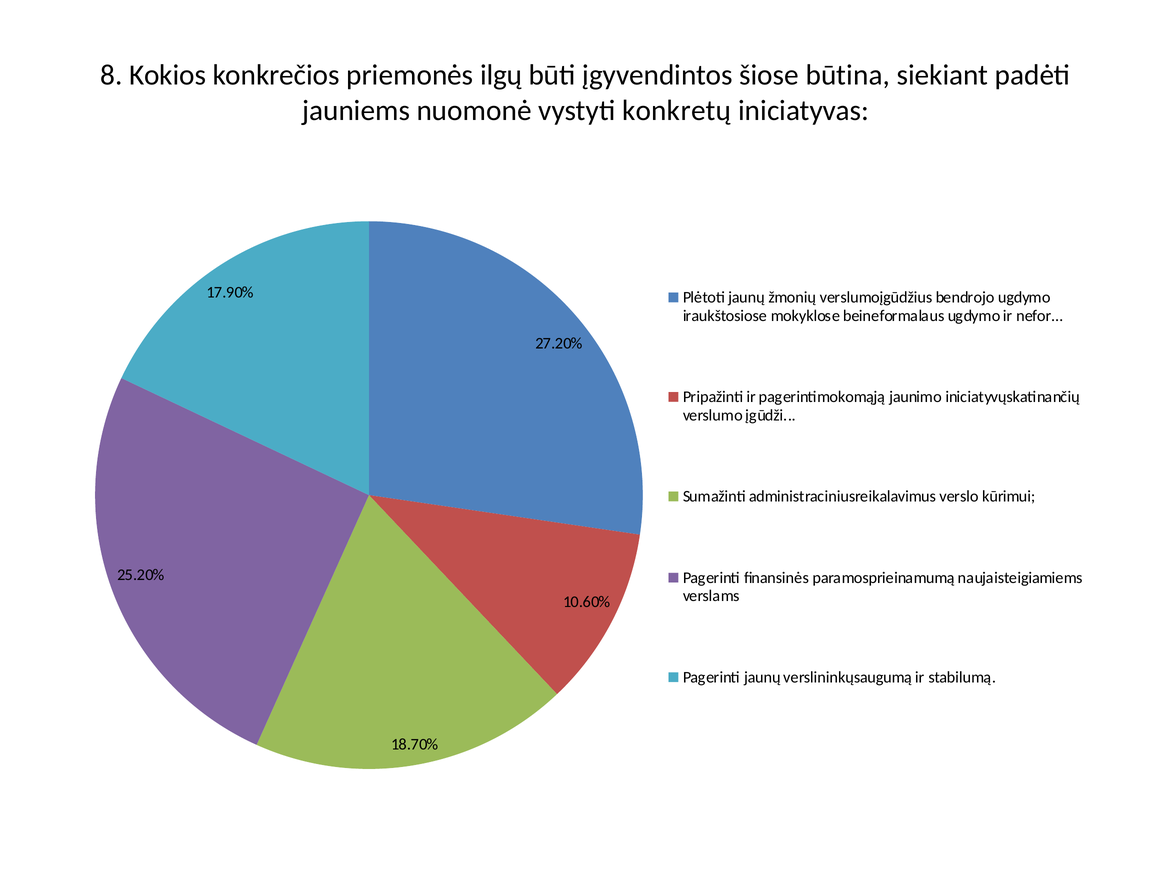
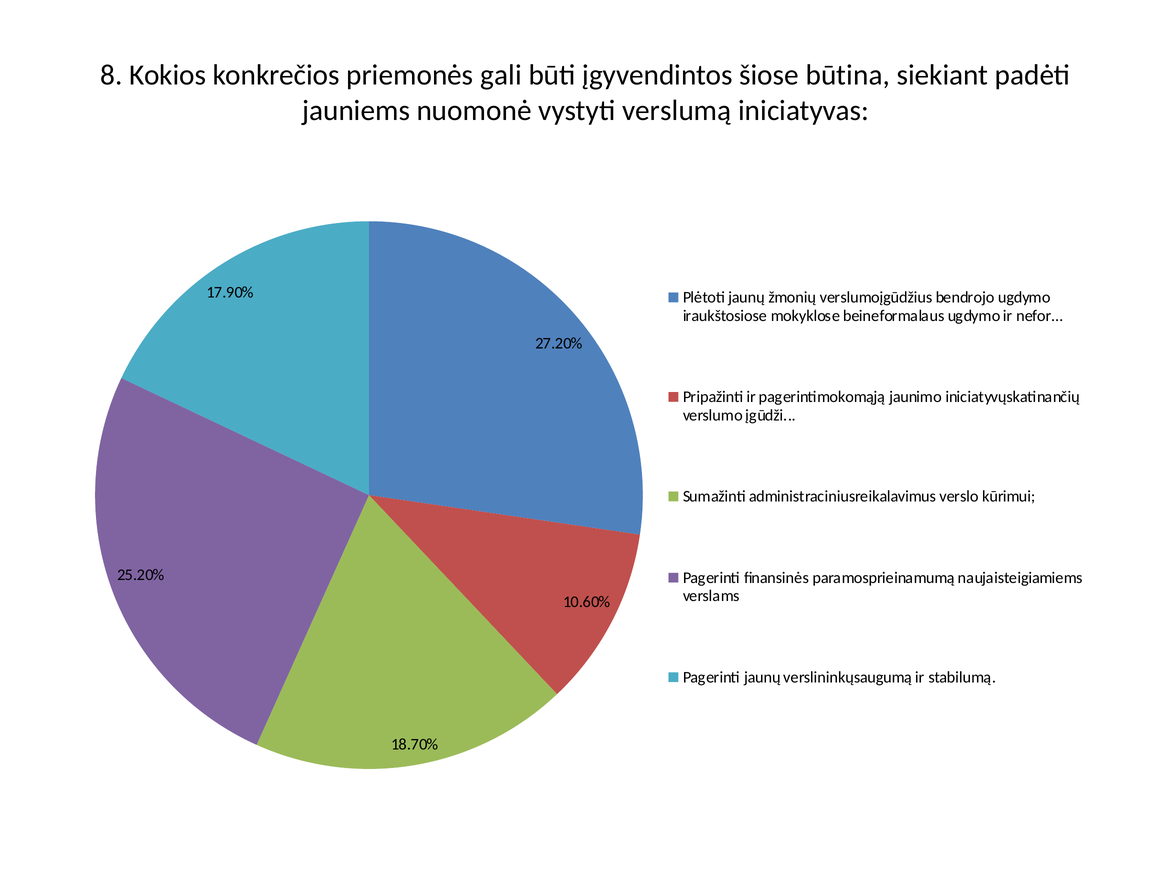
ilgų: ilgų -> gali
konkretų: konkretų -> verslumą
